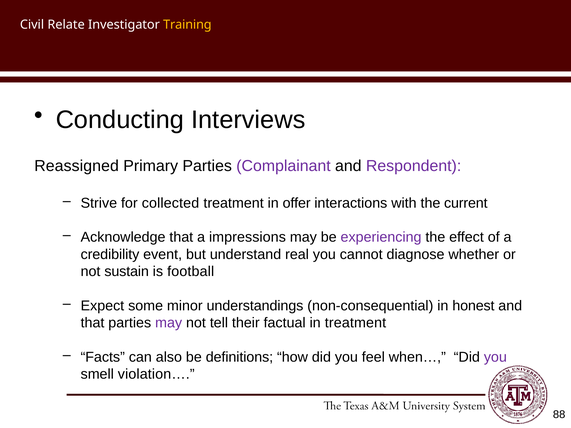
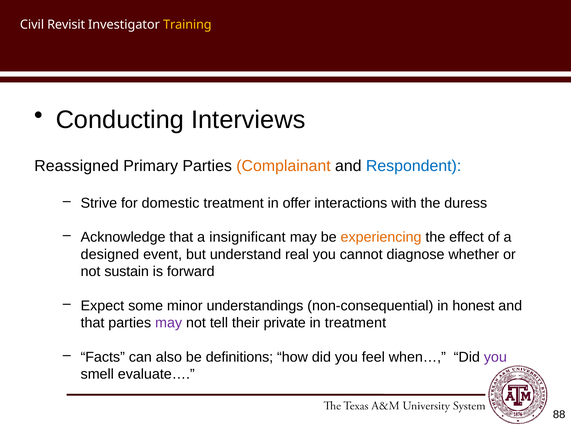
Relate: Relate -> Revisit
Complainant colour: purple -> orange
Respondent colour: purple -> blue
collected: collected -> domestic
current: current -> duress
impressions: impressions -> insignificant
experiencing colour: purple -> orange
credibility: credibility -> designed
football: football -> forward
factual: factual -> private
violation…: violation… -> evaluate…
